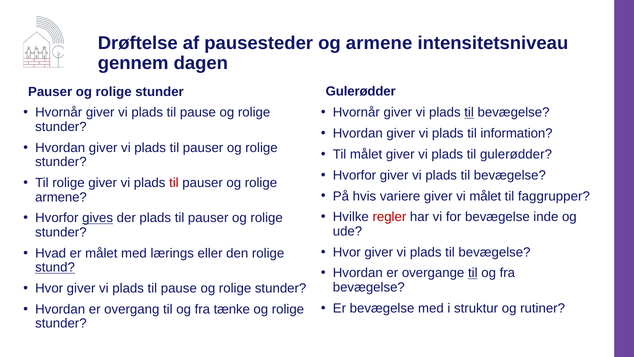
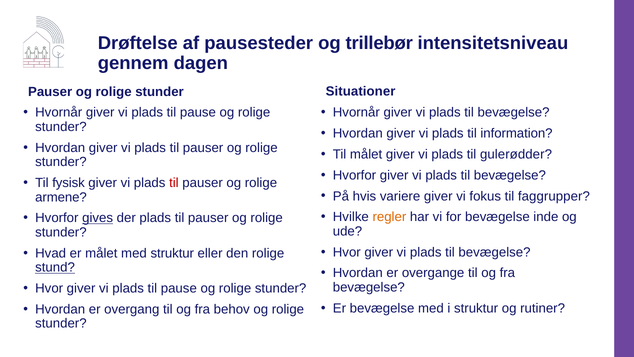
og armene: armene -> trillebør
Gulerødder at (361, 91): Gulerødder -> Situationer
til at (469, 112) underline: present -> none
Til rolige: rolige -> fysisk
vi målet: målet -> fokus
regler colour: red -> orange
med lærings: lærings -> struktur
til at (473, 273) underline: present -> none
tænke: tænke -> behov
